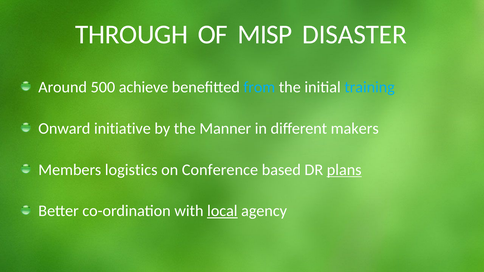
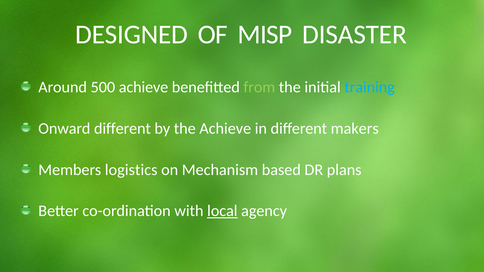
THROUGH: THROUGH -> DESIGNED
from colour: light blue -> light green
Onward initiative: initiative -> different
the Manner: Manner -> Achieve
Conference: Conference -> Mechanism
plans underline: present -> none
